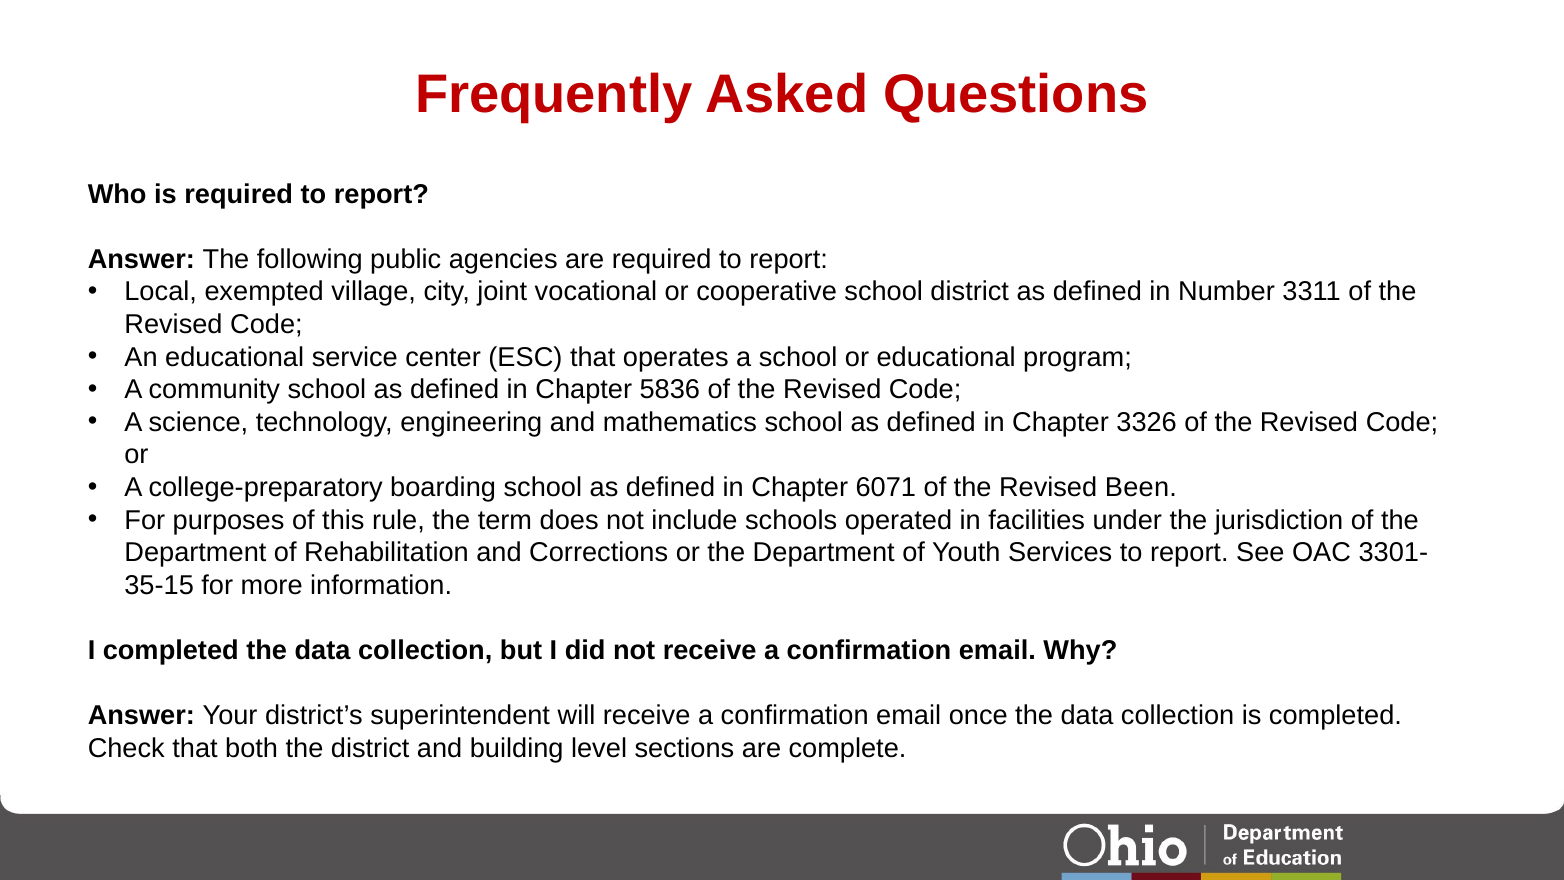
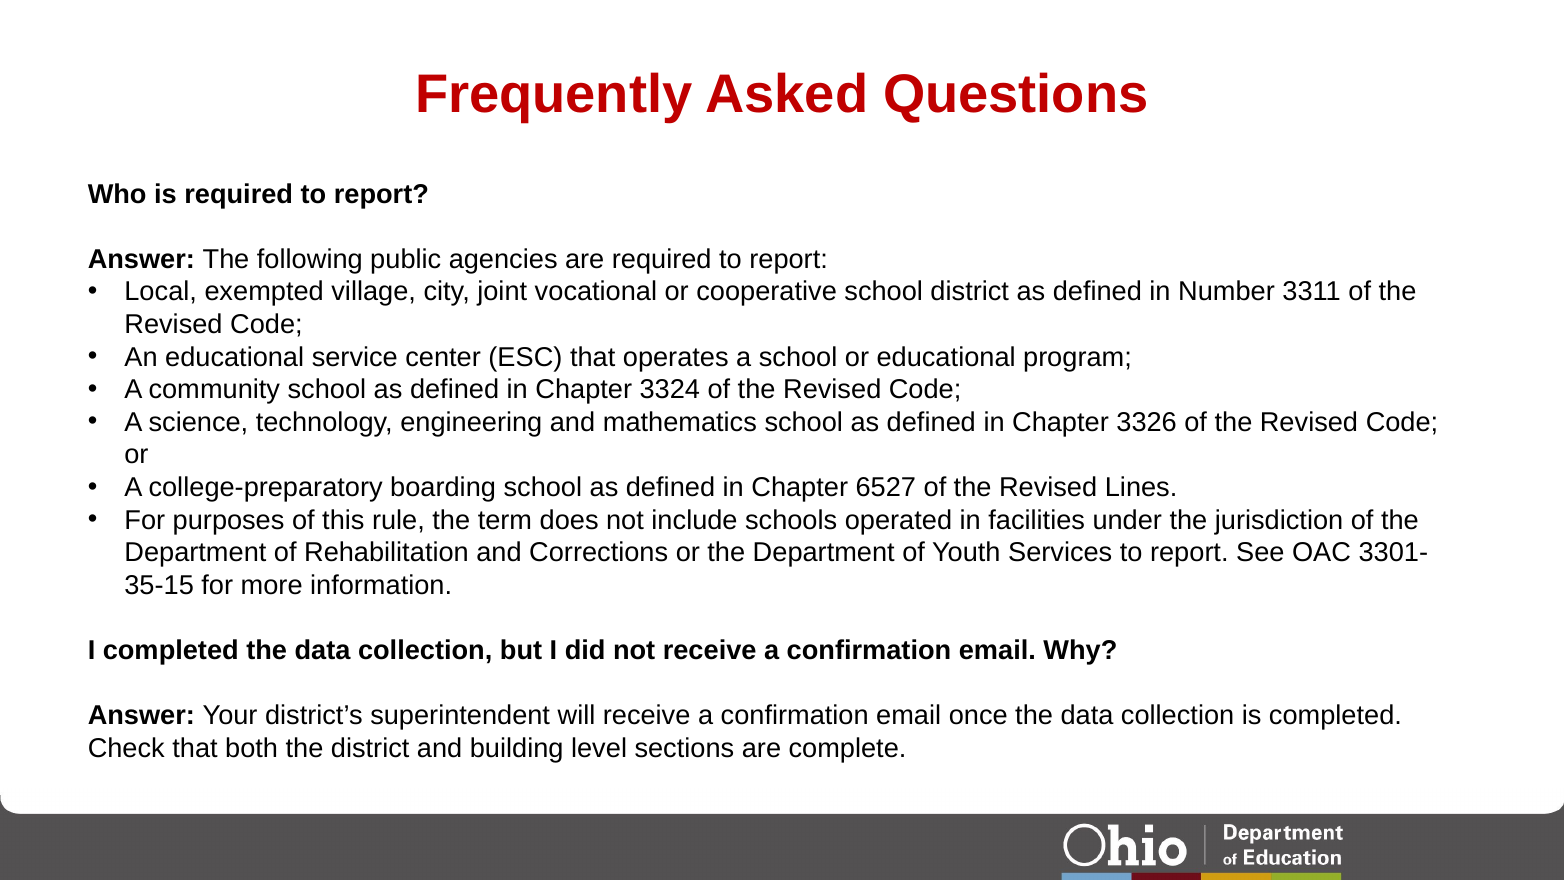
5836: 5836 -> 3324
6071: 6071 -> 6527
Been: Been -> Lines
